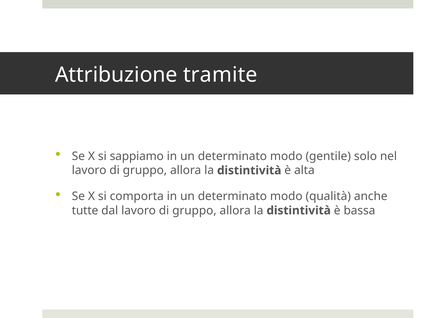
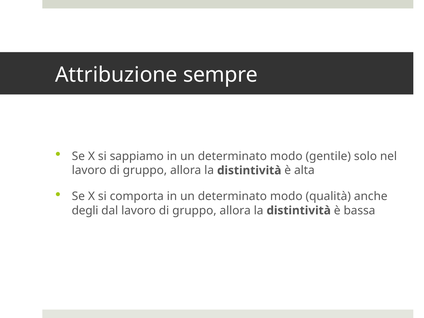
tramite: tramite -> sempre
tutte: tutte -> degli
